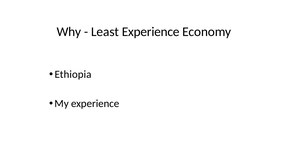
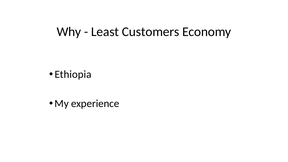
Least Experience: Experience -> Customers
